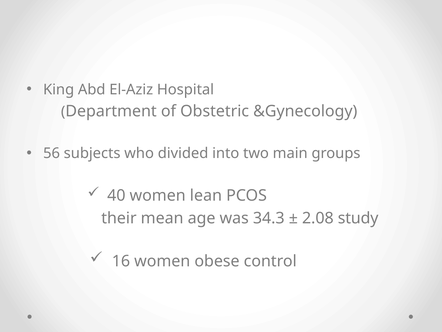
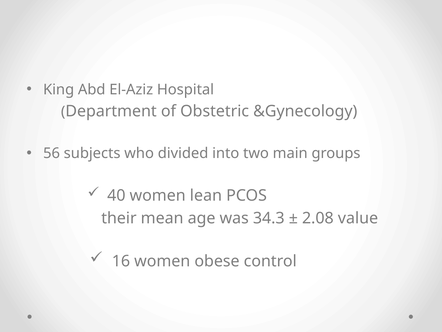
study: study -> value
